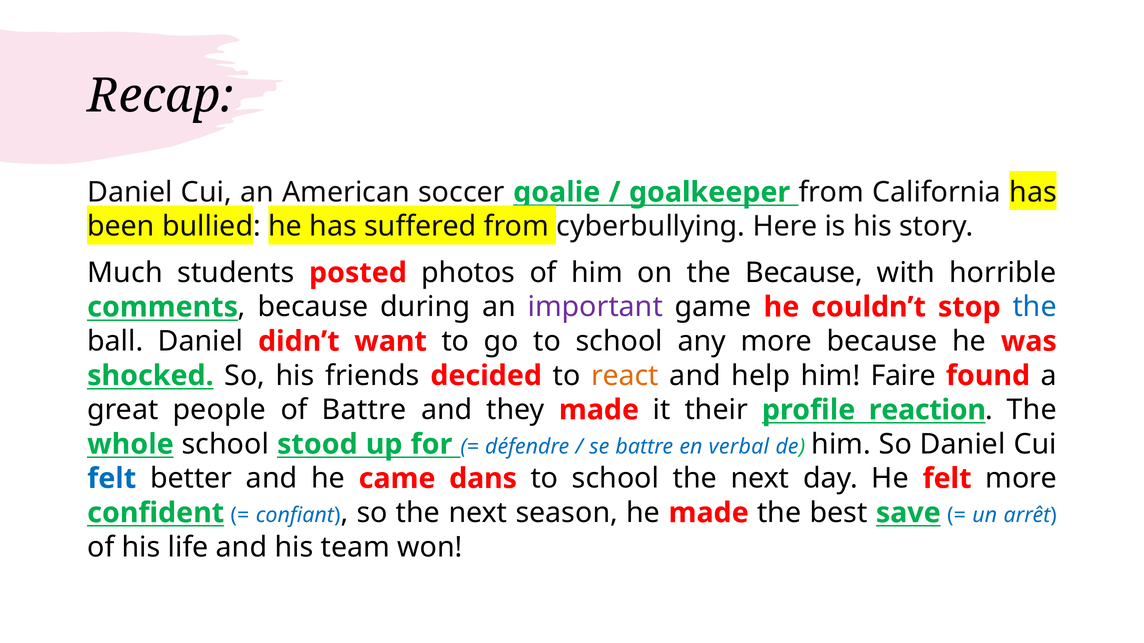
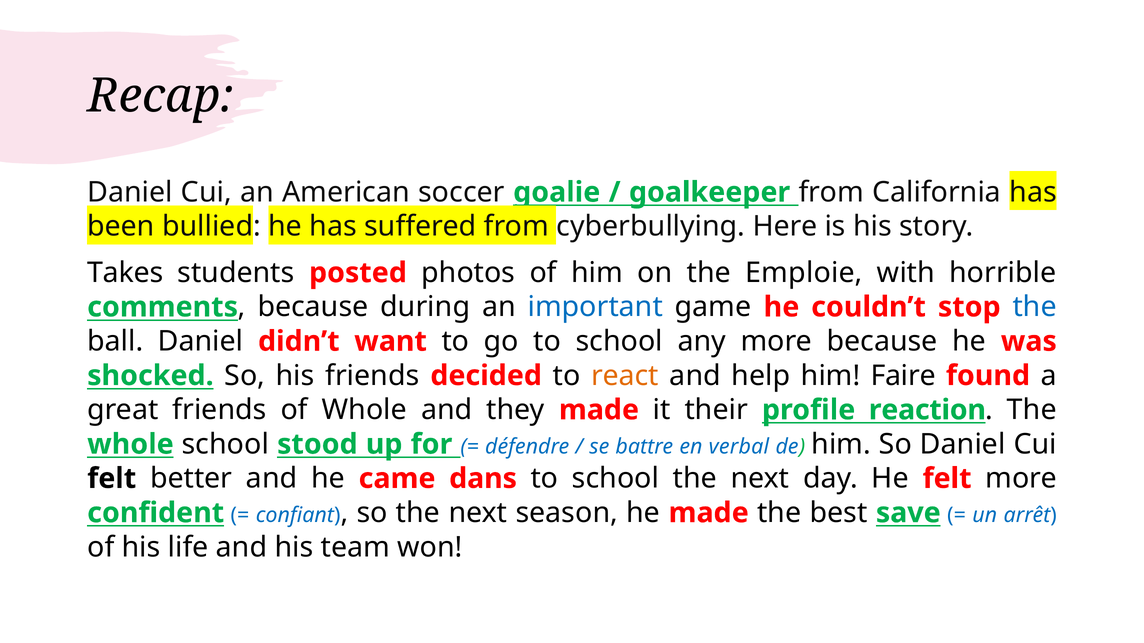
Much: Much -> Takes
the Because: Because -> Emploie
important colour: purple -> blue
great people: people -> friends
of Battre: Battre -> Whole
felt at (112, 479) colour: blue -> black
